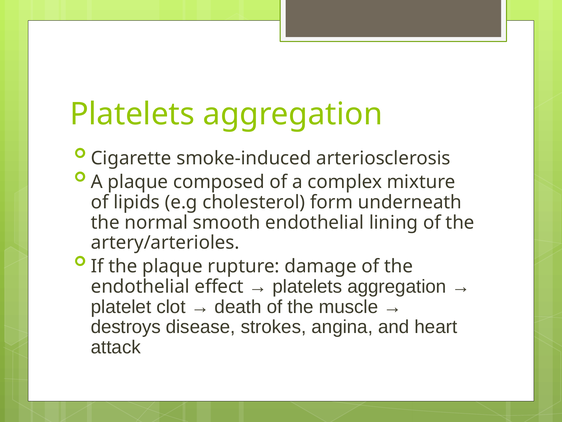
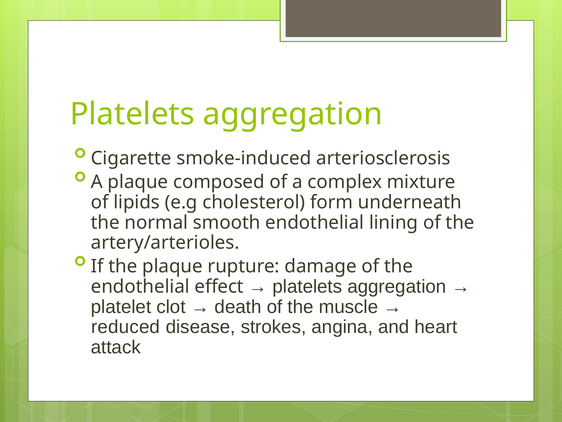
destroys: destroys -> reduced
